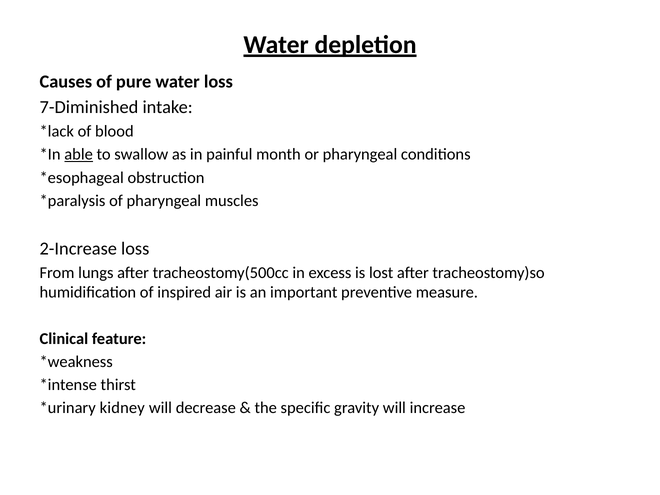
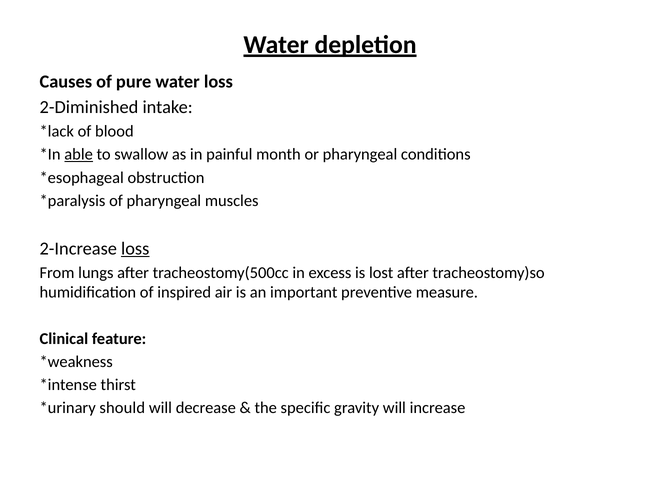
7-Diminished: 7-Diminished -> 2-Diminished
loss at (135, 249) underline: none -> present
kidney: kidney -> should
